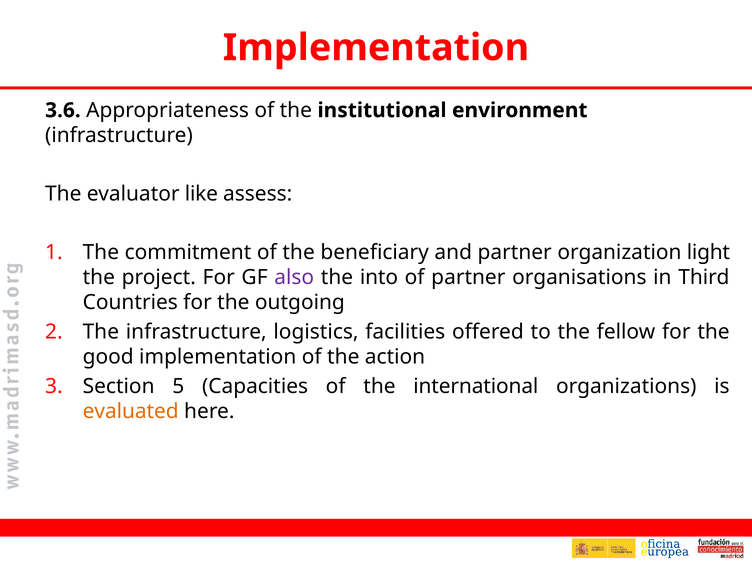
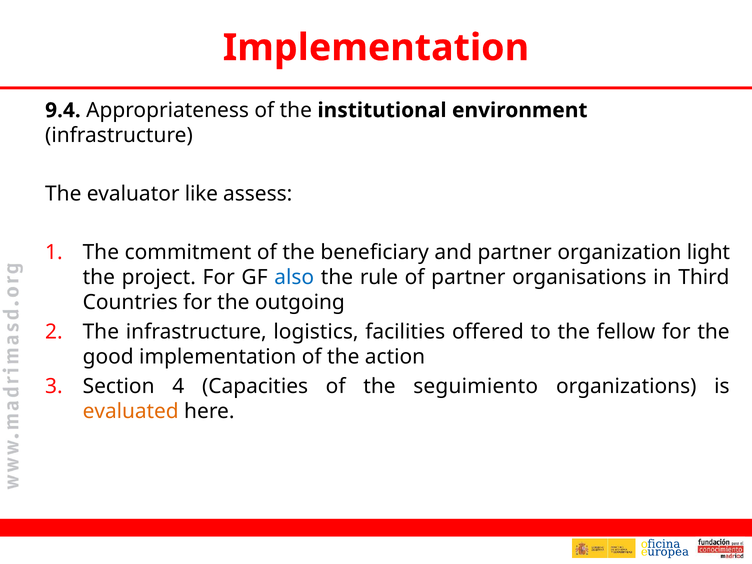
3.6: 3.6 -> 9.4
also colour: purple -> blue
into: into -> rule
5: 5 -> 4
international: international -> seguimiento
